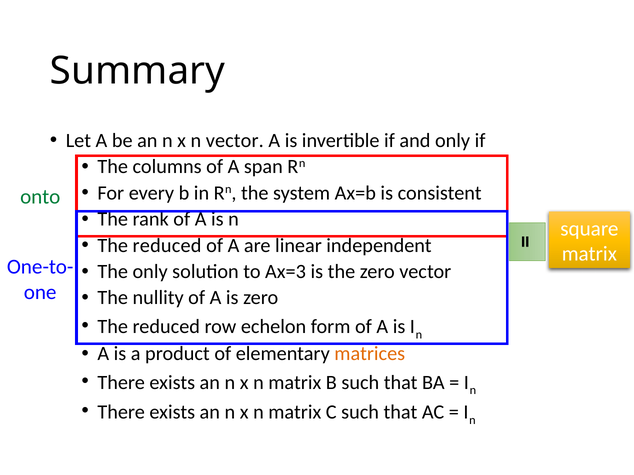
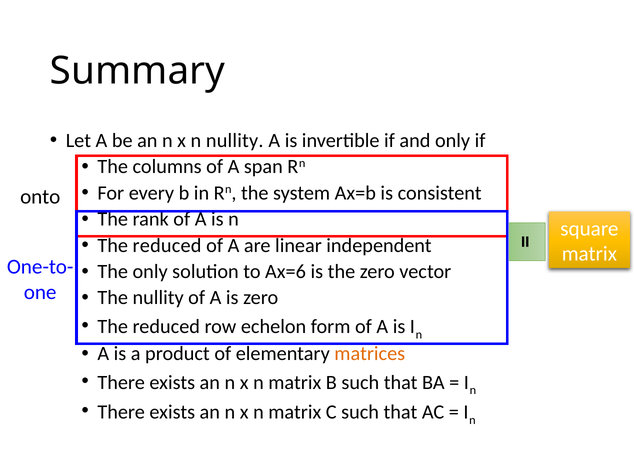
n vector: vector -> nullity
onto colour: green -> black
Ax=3: Ax=3 -> Ax=6
